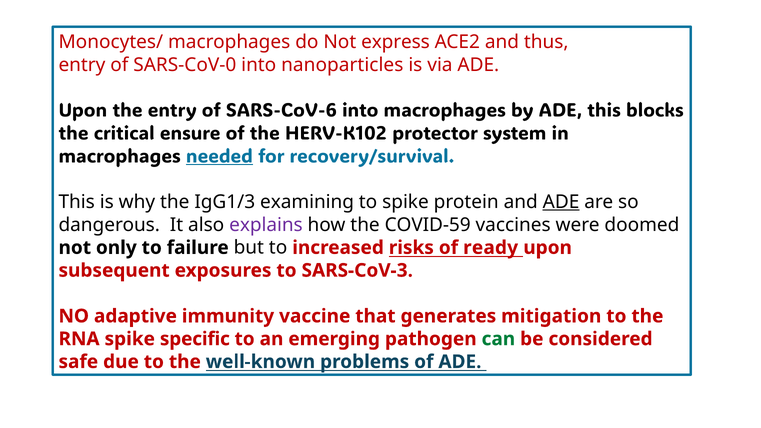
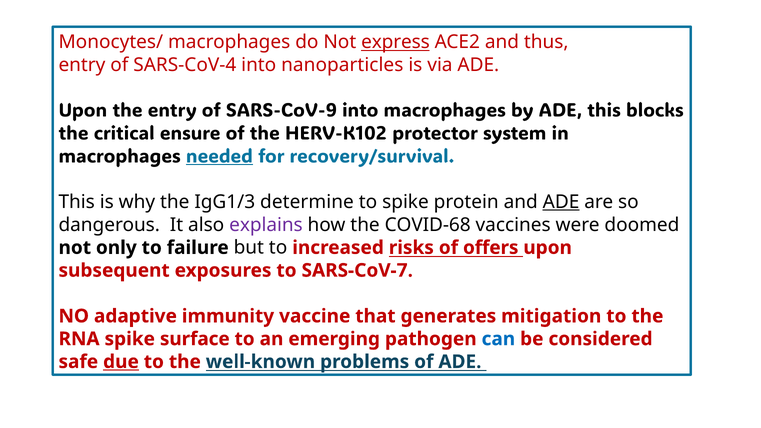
express underline: none -> present
SARS-CoV-0: SARS-CoV-0 -> SARS-CoV-4
SARS-CoV-6: SARS-CoV-6 -> SARS-CoV-9
examining: examining -> determine
COVID-59: COVID-59 -> COVID-68
ready: ready -> offers
SARS-CoV-3: SARS-CoV-3 -> SARS-CoV-7
specific: specific -> surface
can colour: green -> blue
due underline: none -> present
